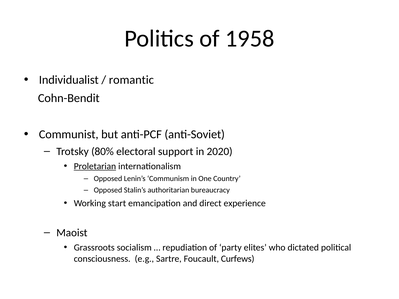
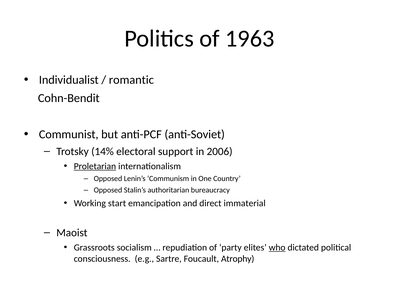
1958: 1958 -> 1963
80%: 80% -> 14%
2020: 2020 -> 2006
experience: experience -> immaterial
who underline: none -> present
Curfews: Curfews -> Atrophy
